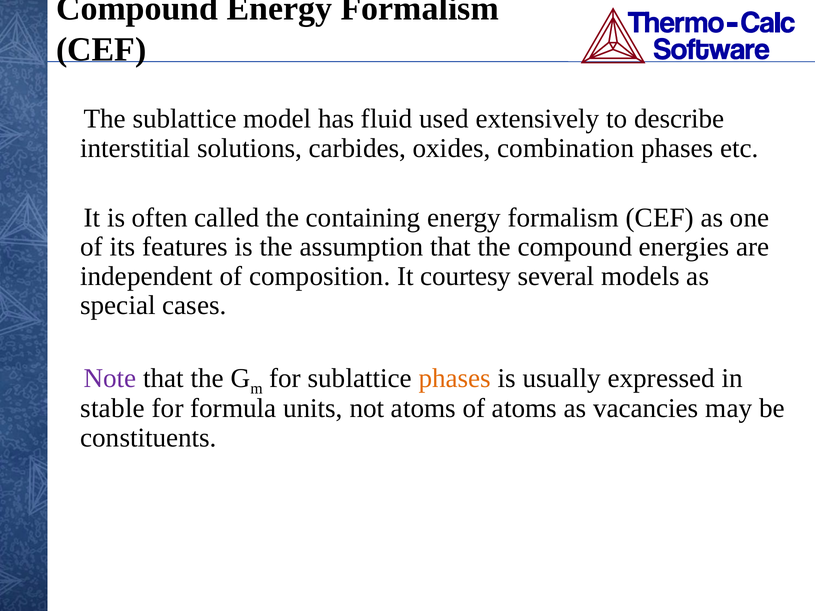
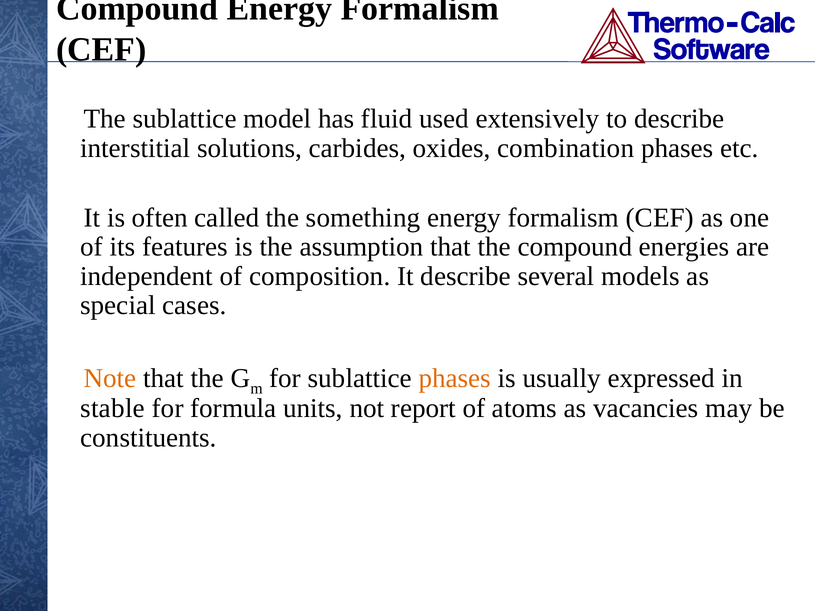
containing: containing -> something
It courtesy: courtesy -> describe
Note colour: purple -> orange
not atoms: atoms -> report
